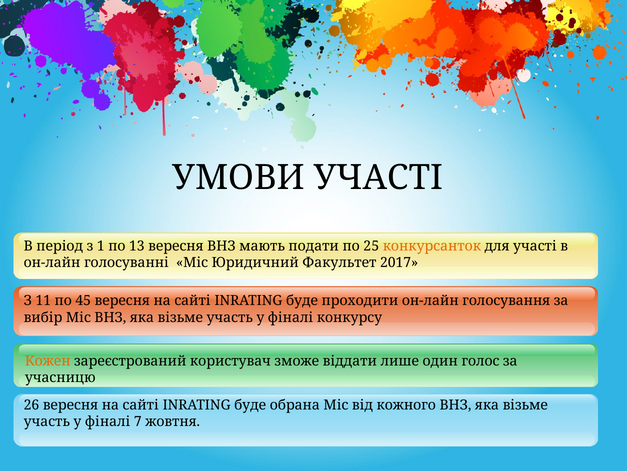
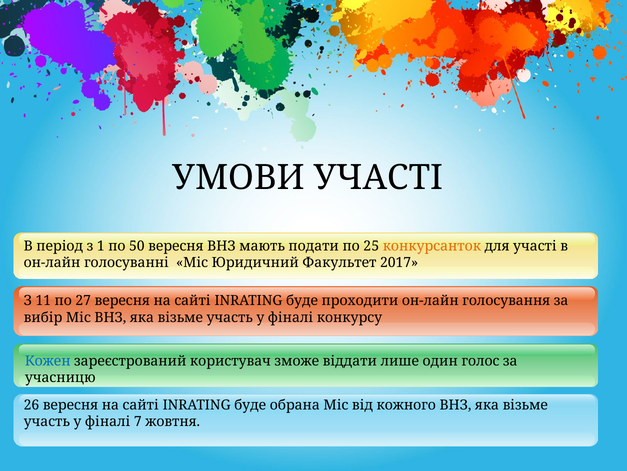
13: 13 -> 50
45: 45 -> 27
Кожен colour: orange -> blue
